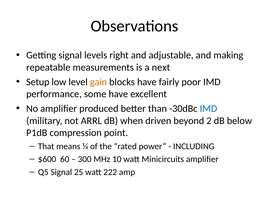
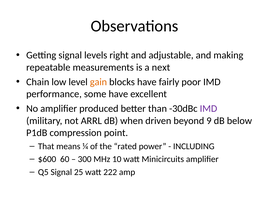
Setup: Setup -> Chain
IMD at (208, 108) colour: blue -> purple
2: 2 -> 9
